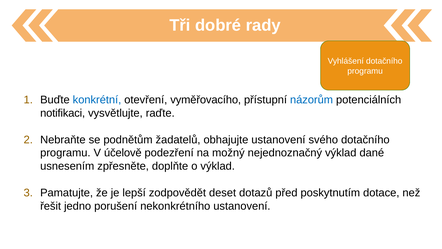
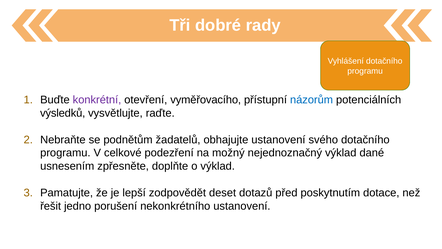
konkrétní colour: blue -> purple
notifikaci: notifikaci -> výsledků
účelově: účelově -> celkové
